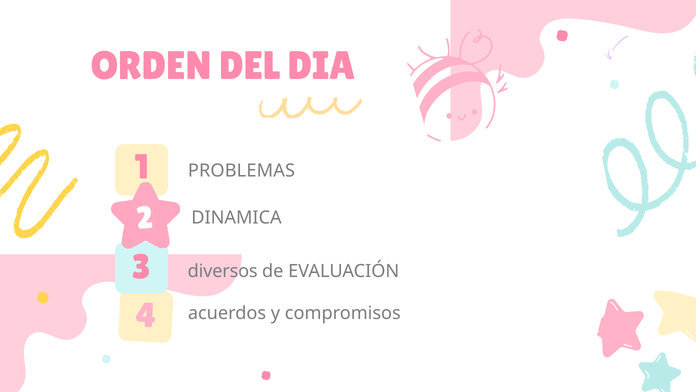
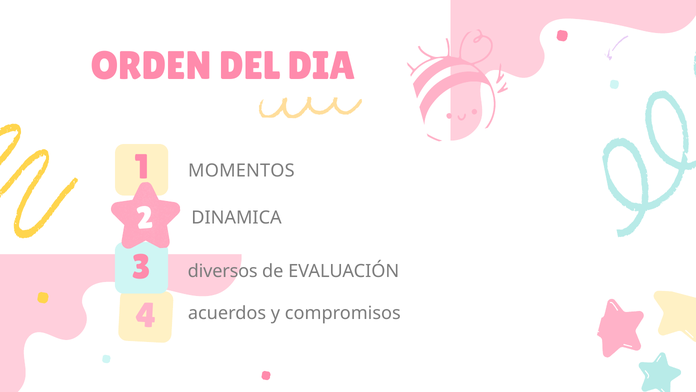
PROBLEMAS: PROBLEMAS -> MOMENTOS
